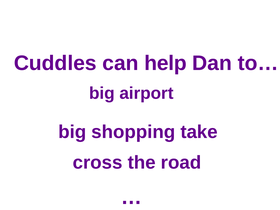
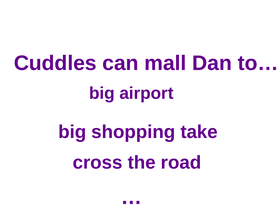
help: help -> mall
